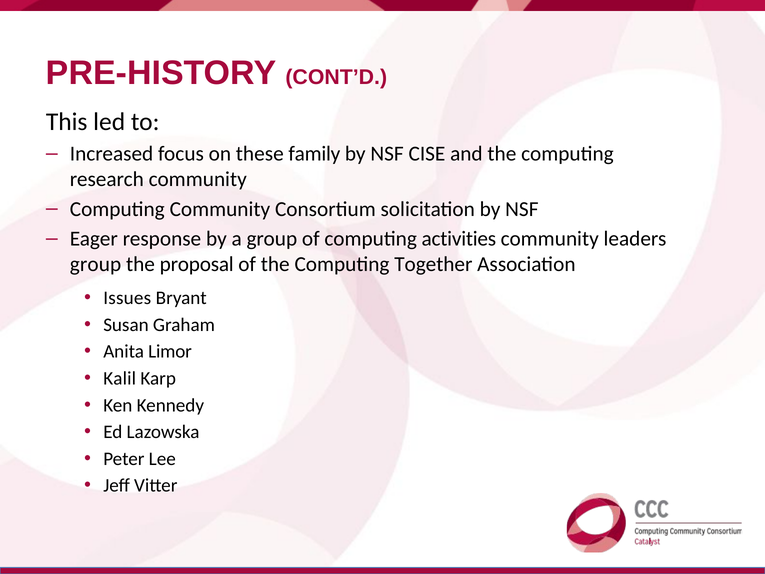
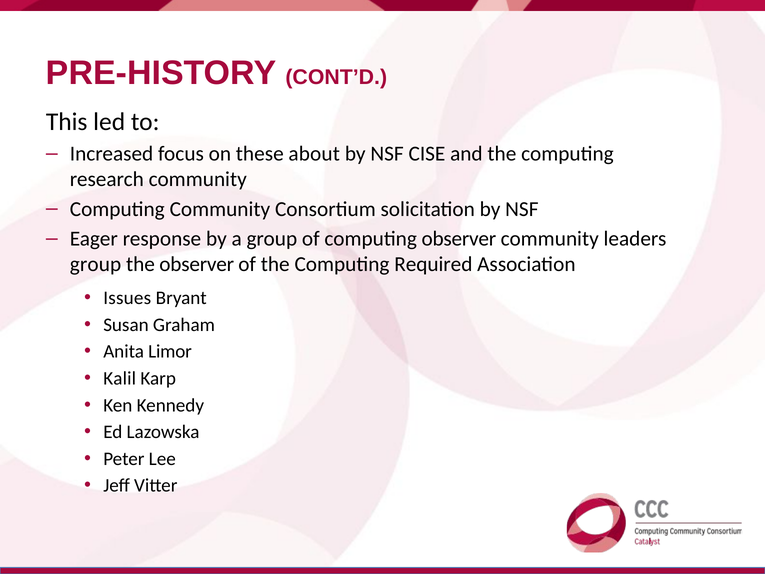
family: family -> about
computing activities: activities -> observer
the proposal: proposal -> observer
Together: Together -> Required
